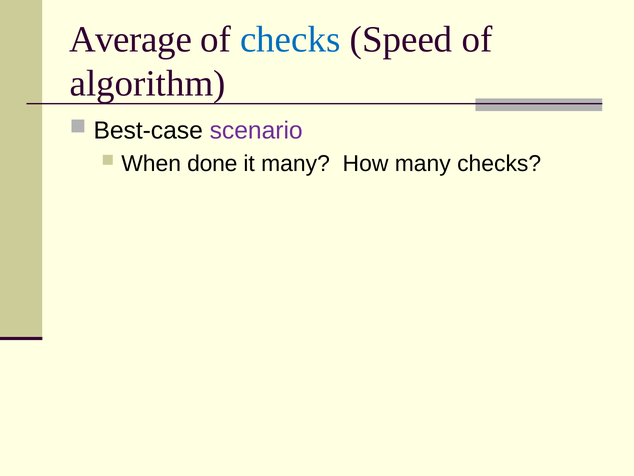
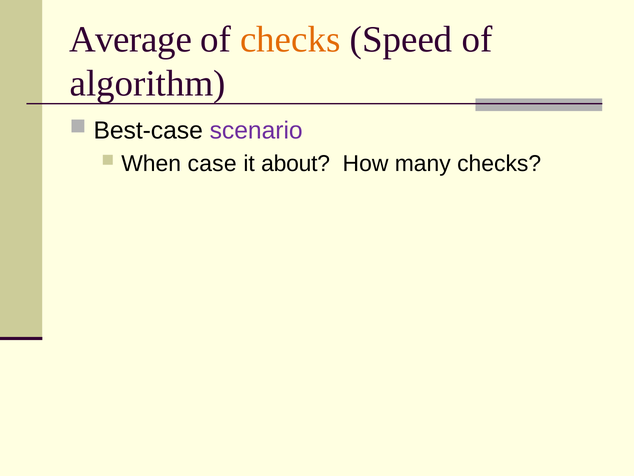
checks at (290, 39) colour: blue -> orange
done: done -> case
it many: many -> about
